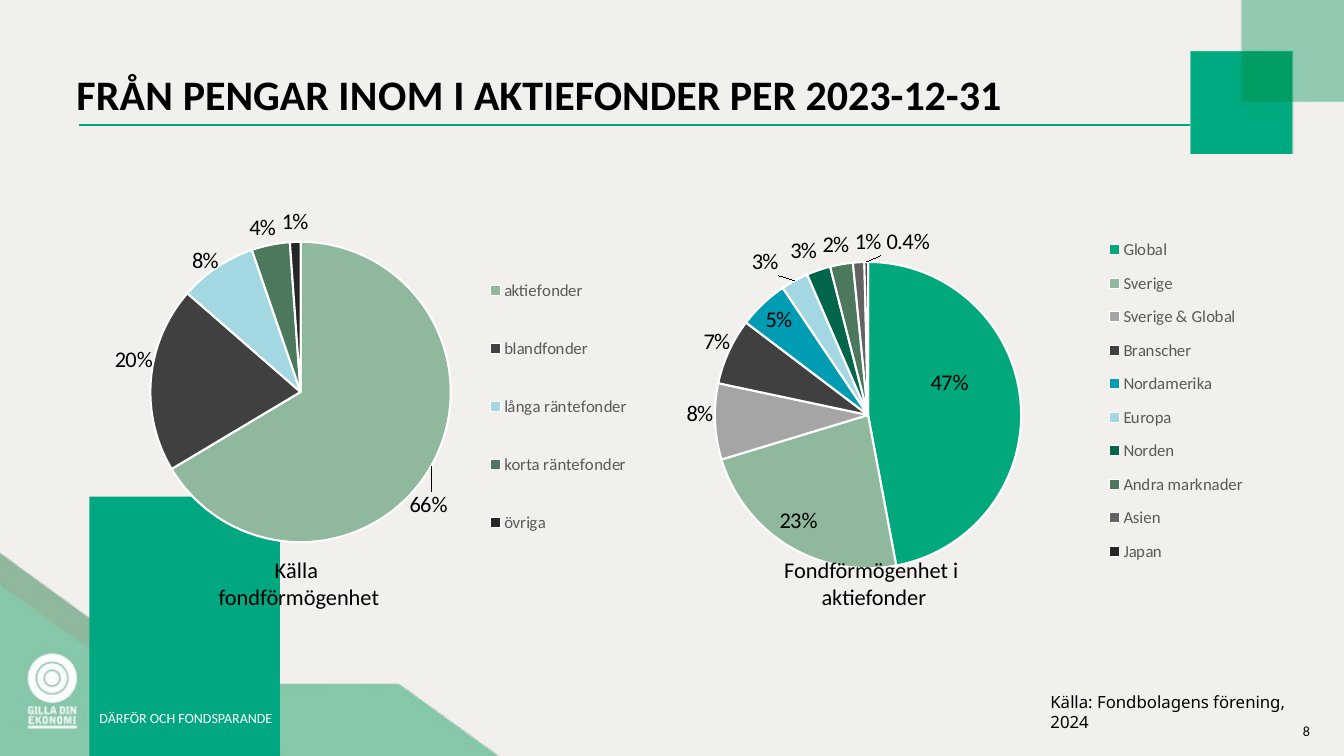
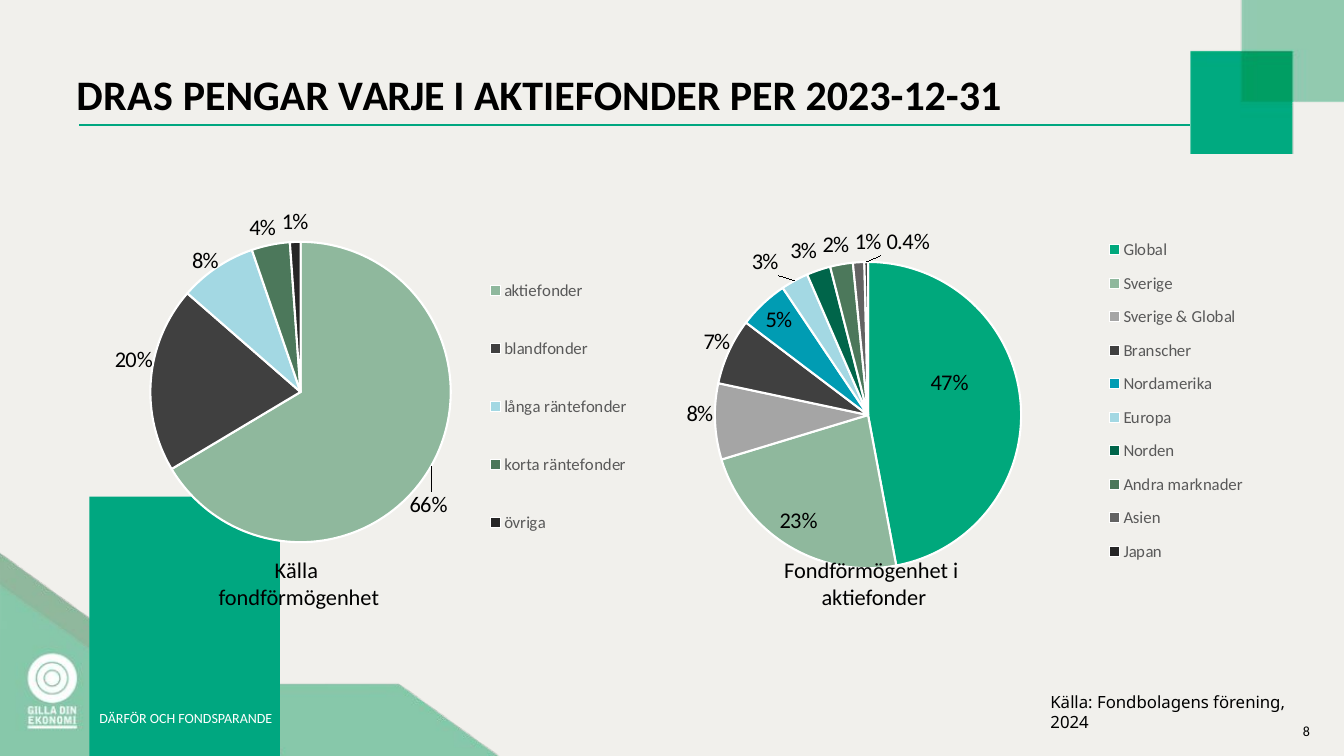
FRÅN: FRÅN -> DRAS
INOM: INOM -> VARJE
